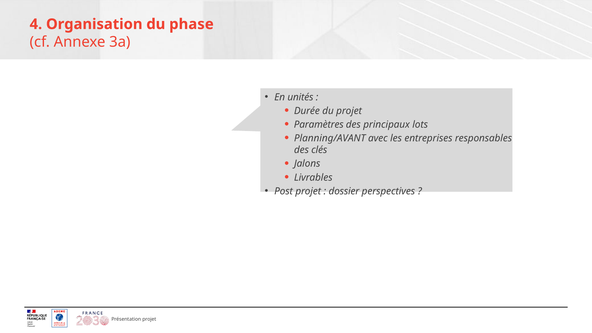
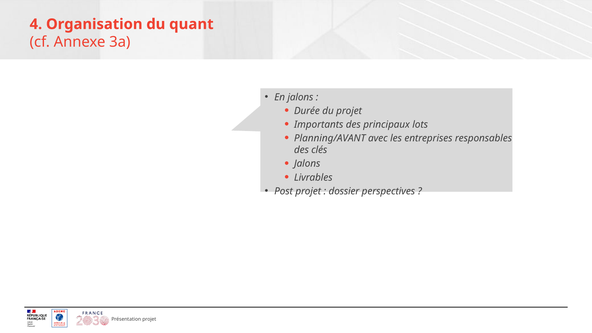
phase: phase -> quant
En unités: unités -> jalons
Paramètres: Paramètres -> Importants
